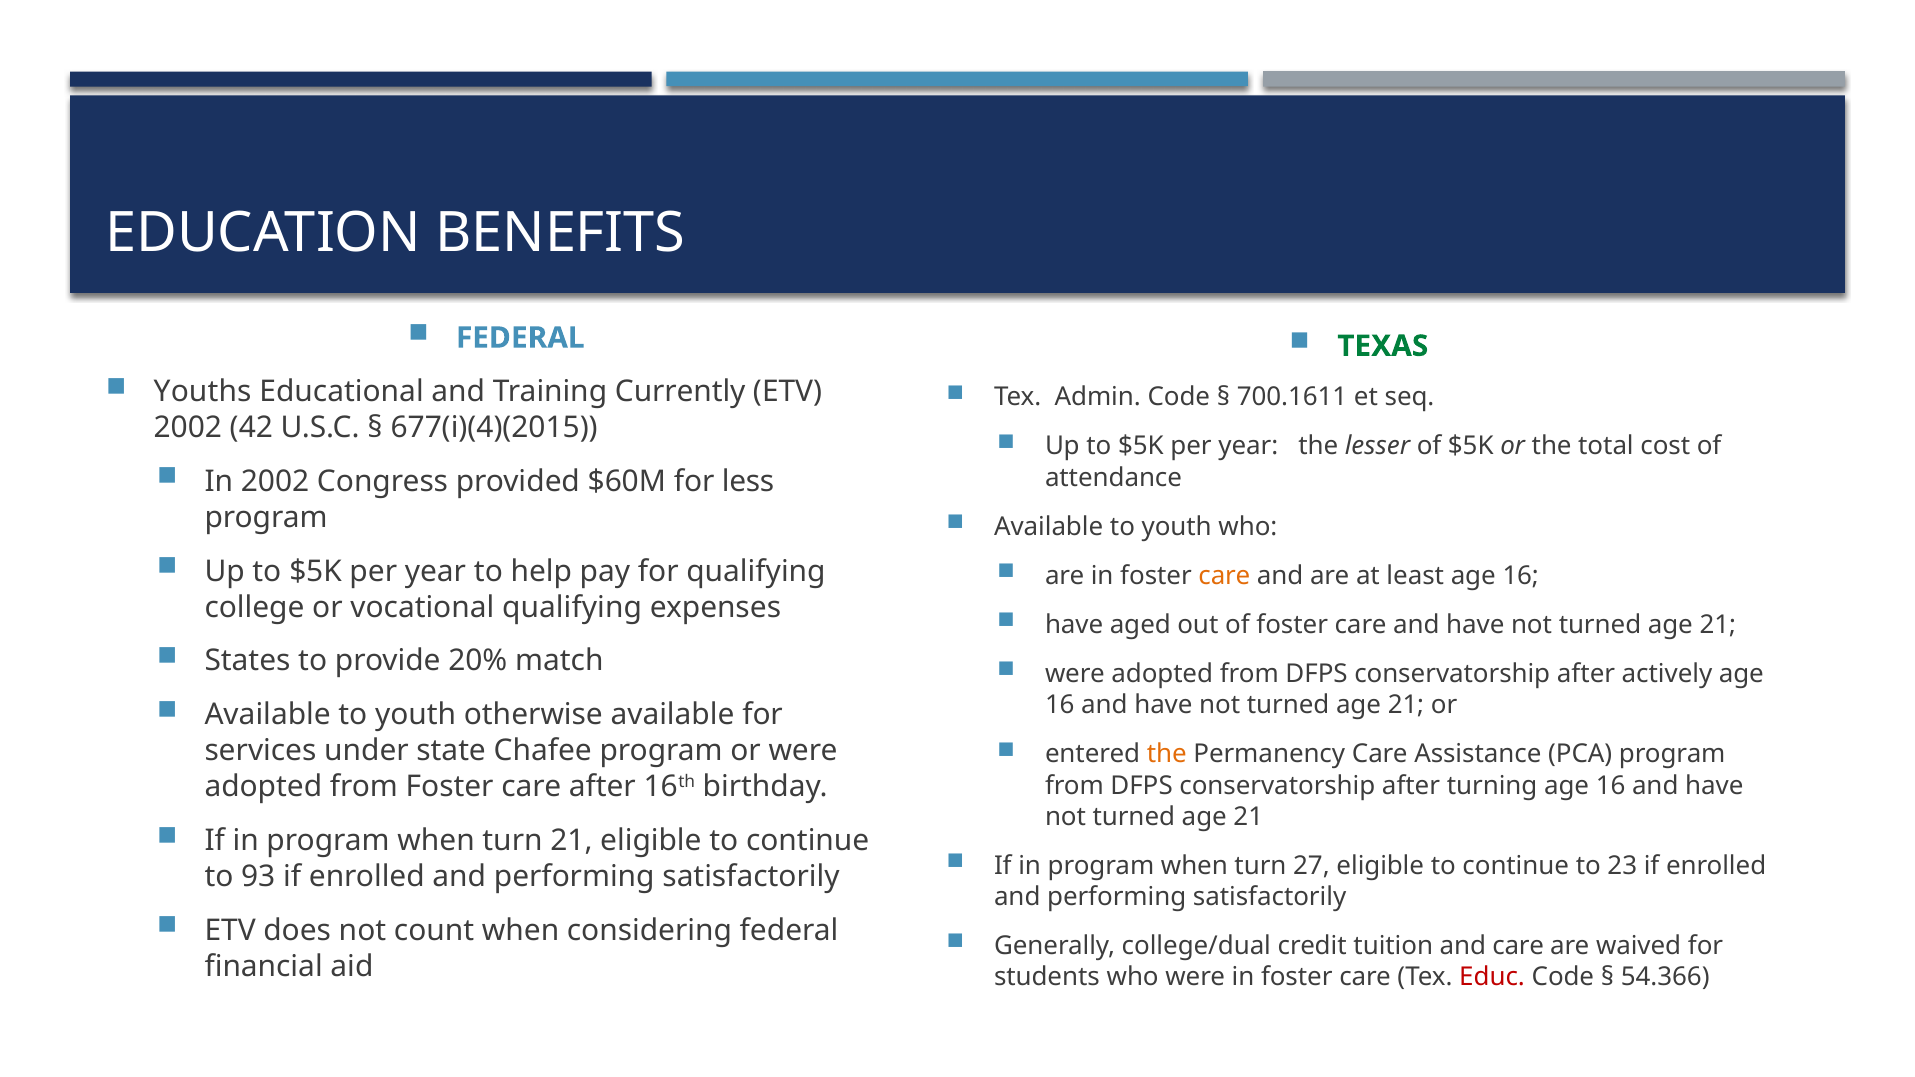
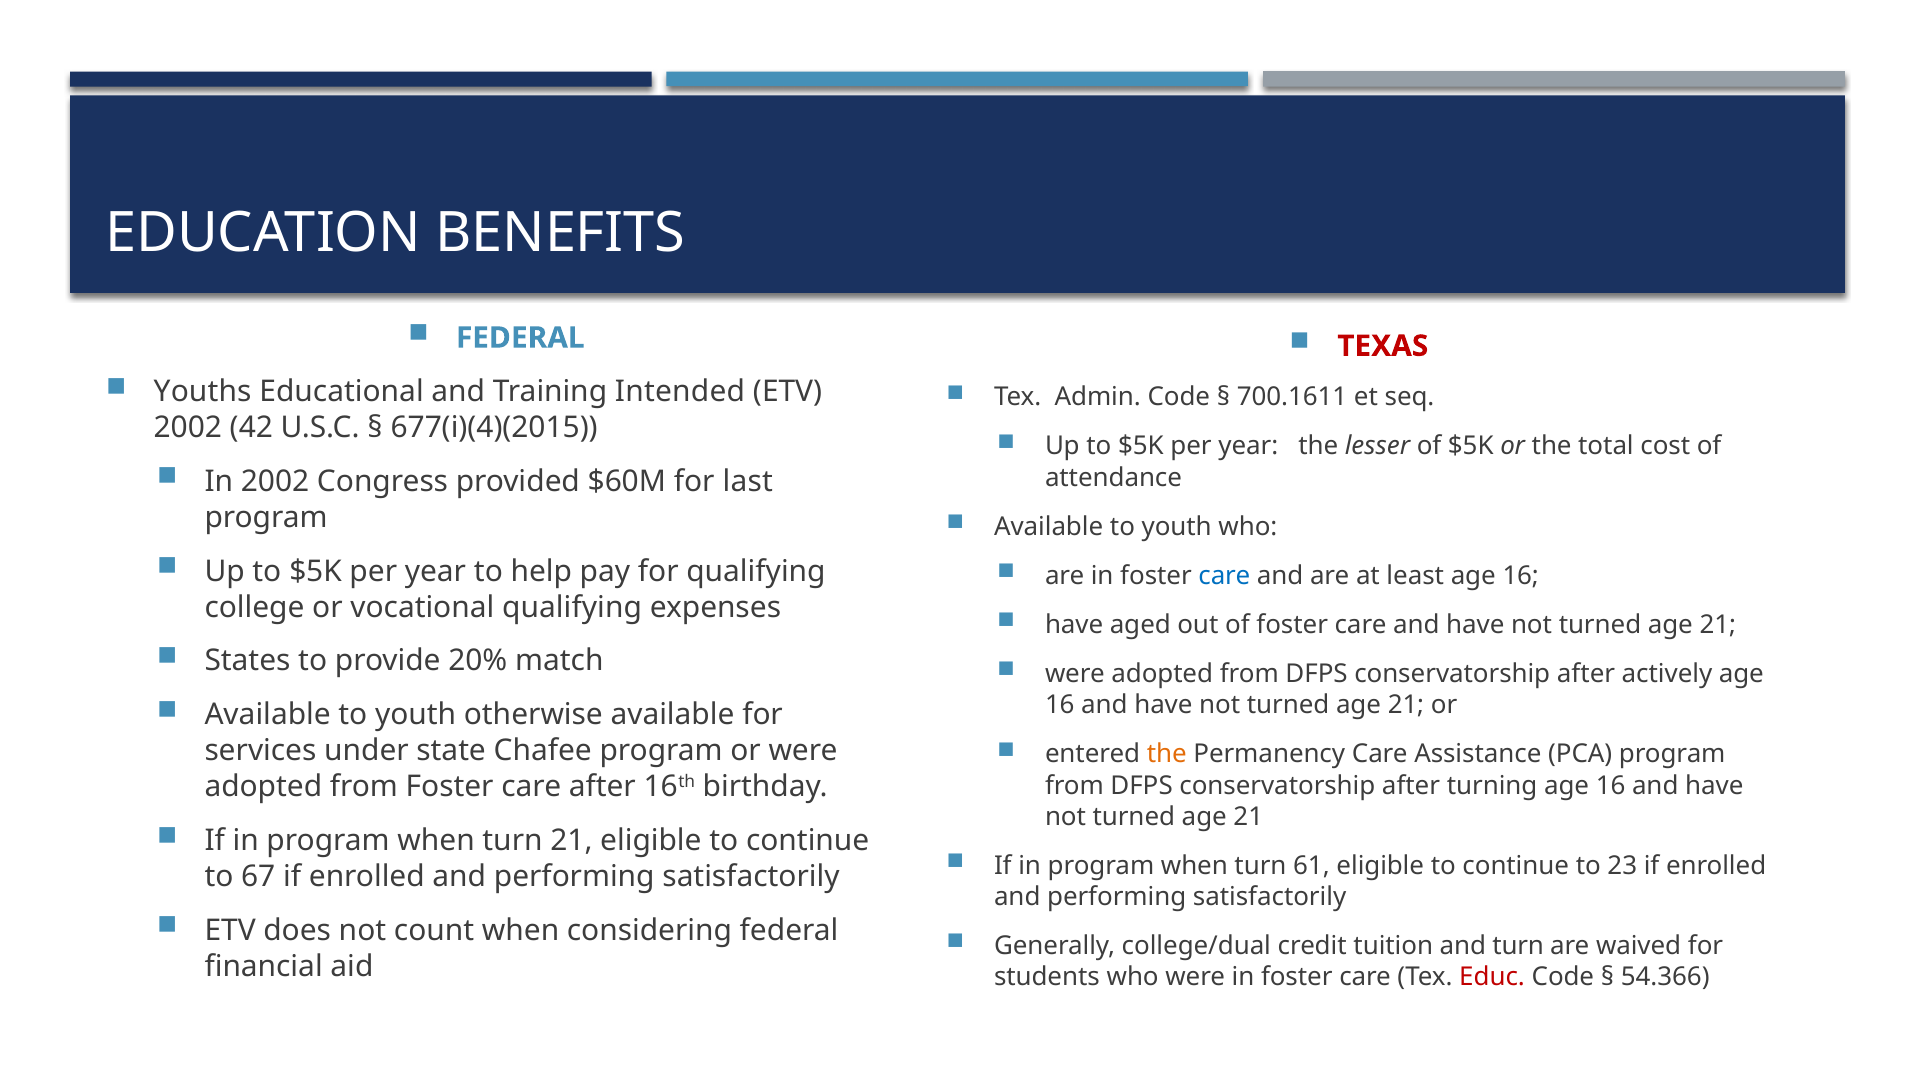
TEXAS colour: green -> red
Currently: Currently -> Intended
less: less -> last
care at (1224, 576) colour: orange -> blue
27: 27 -> 61
93: 93 -> 67
and care: care -> turn
